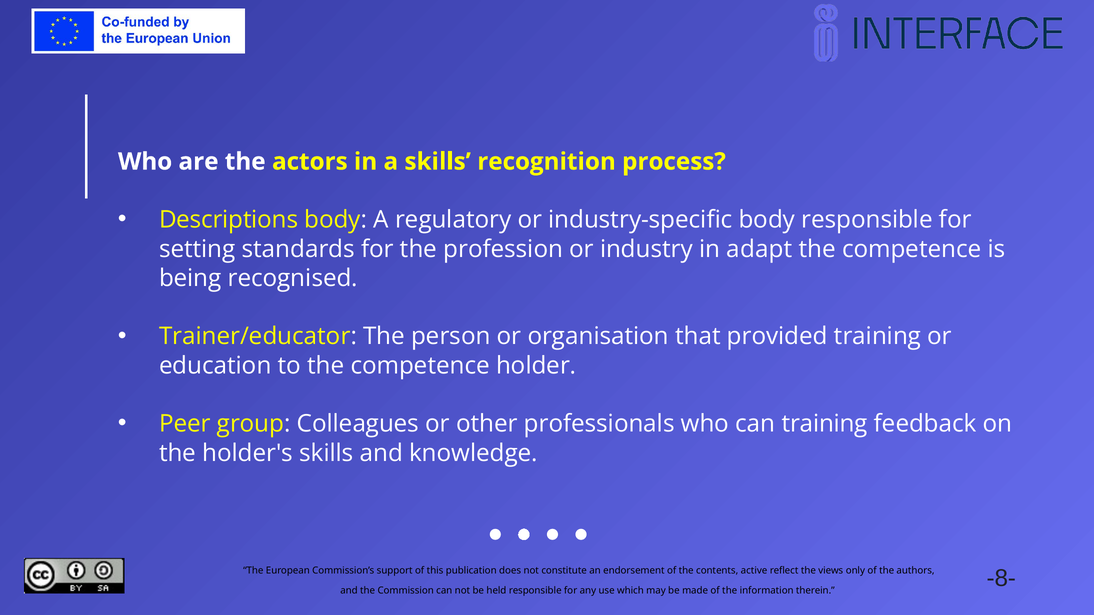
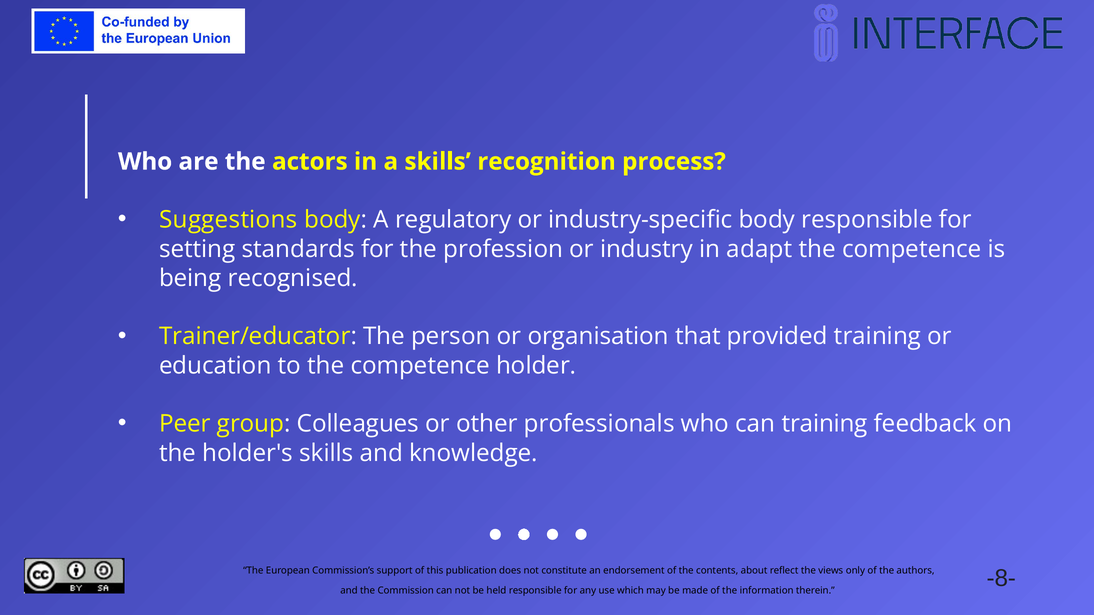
Descriptions: Descriptions -> Suggestions
active: active -> about
